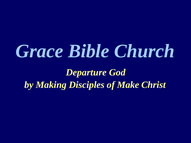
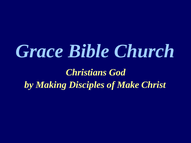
Departure: Departure -> Christians
